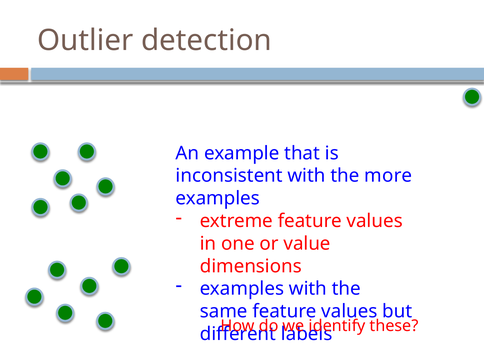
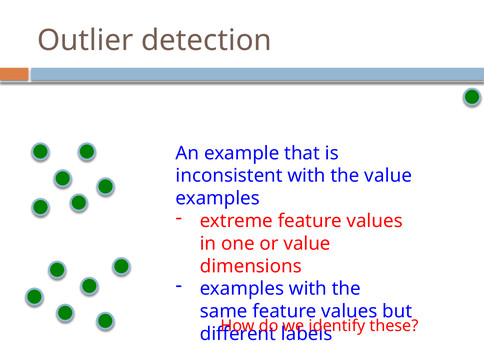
the more: more -> value
